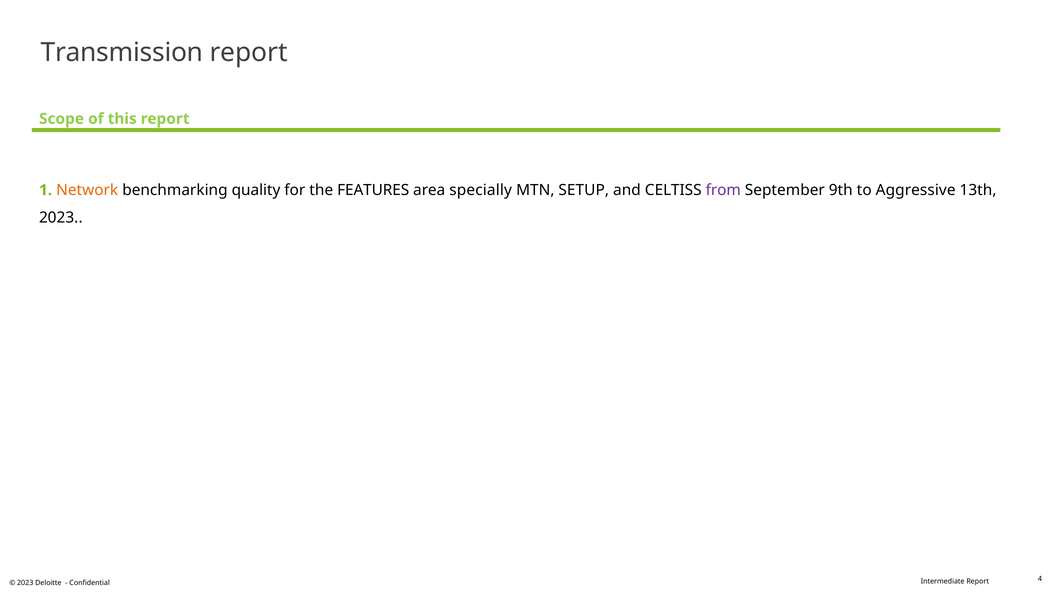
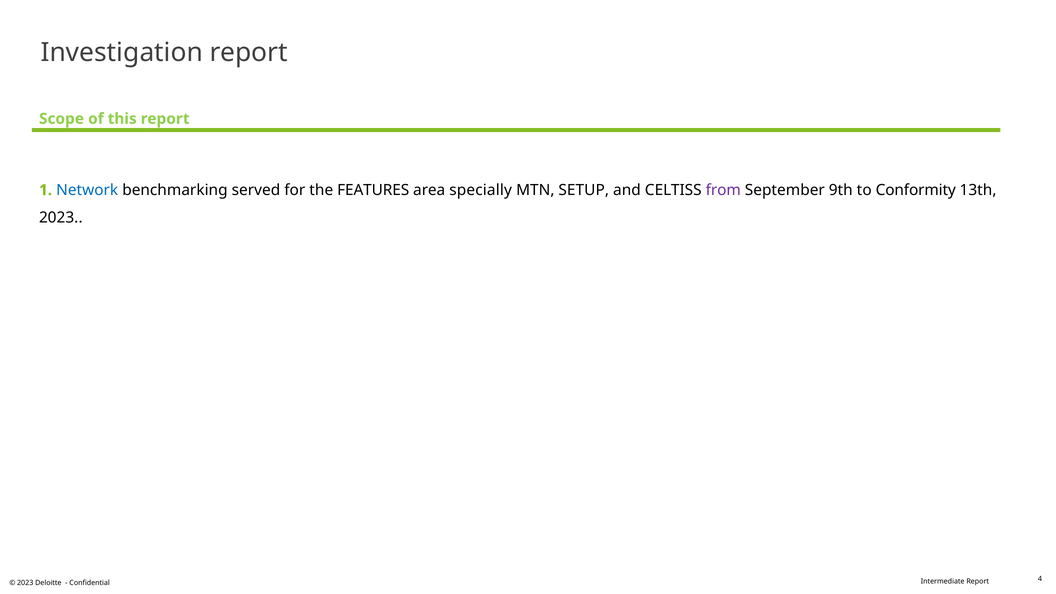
Transmission: Transmission -> Investigation
Network colour: orange -> blue
quality: quality -> served
Aggressive: Aggressive -> Conformity
